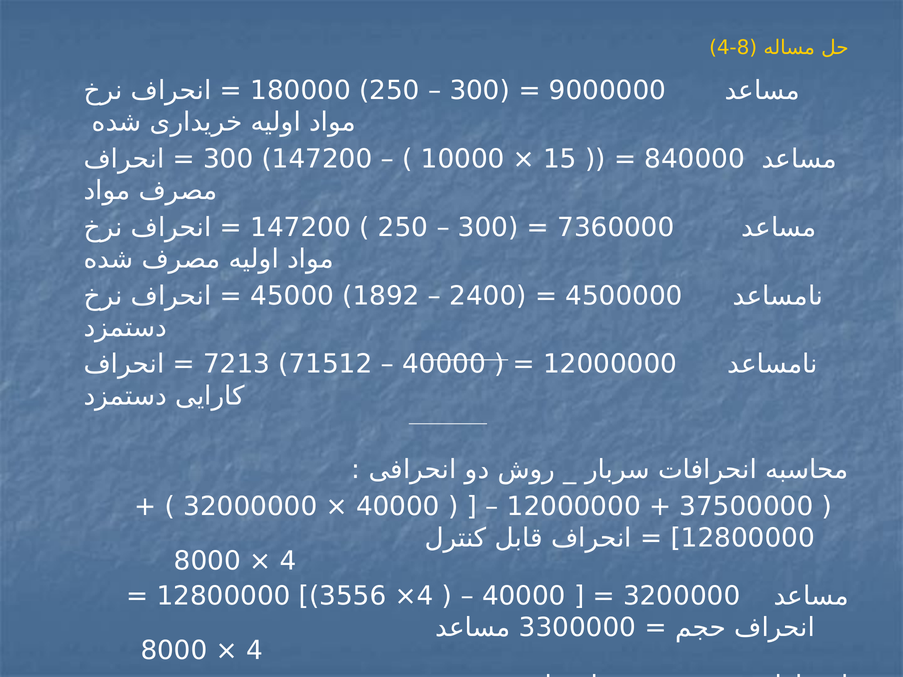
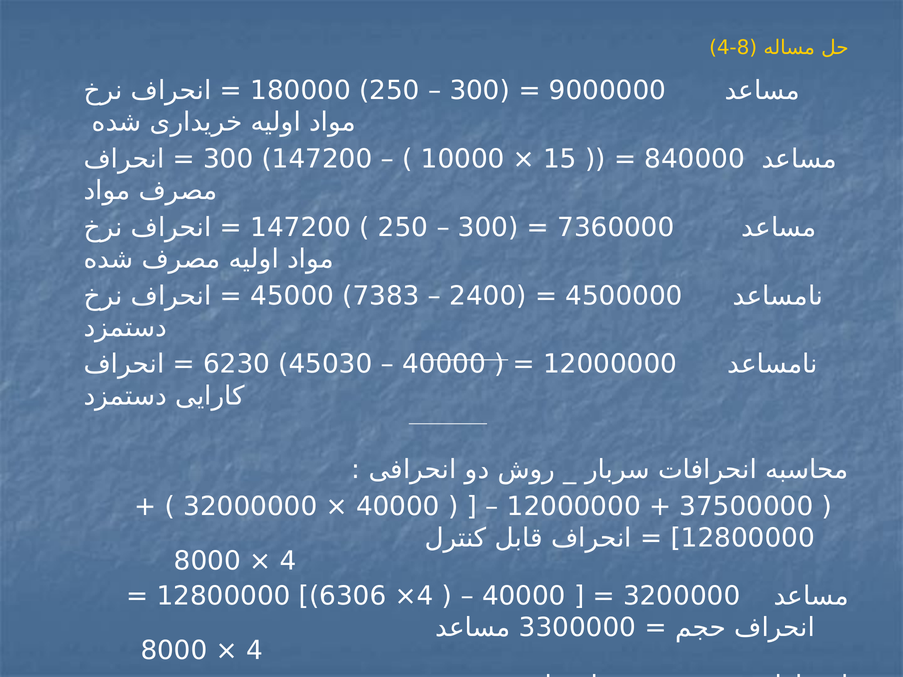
1892: 1892 -> 7383
7213: 7213 -> 6230
71512: 71512 -> 45030
3556: 3556 -> 6306
